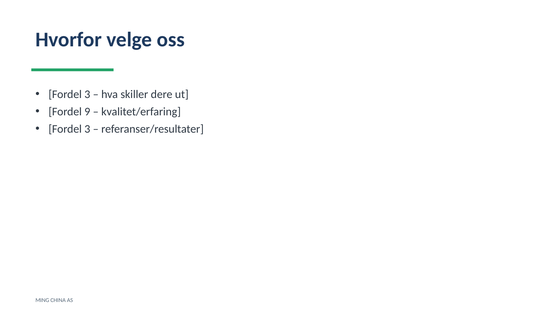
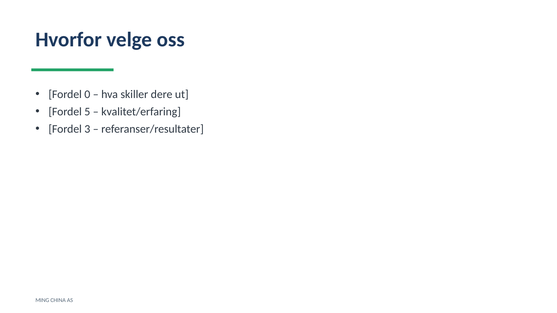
3 at (87, 94): 3 -> 0
9: 9 -> 5
